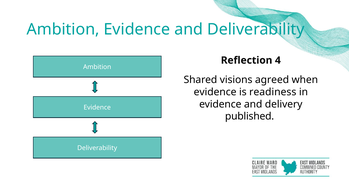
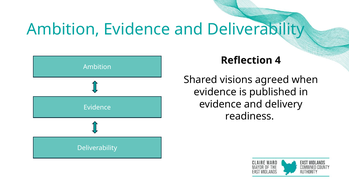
readiness: readiness -> published
published: published -> readiness
